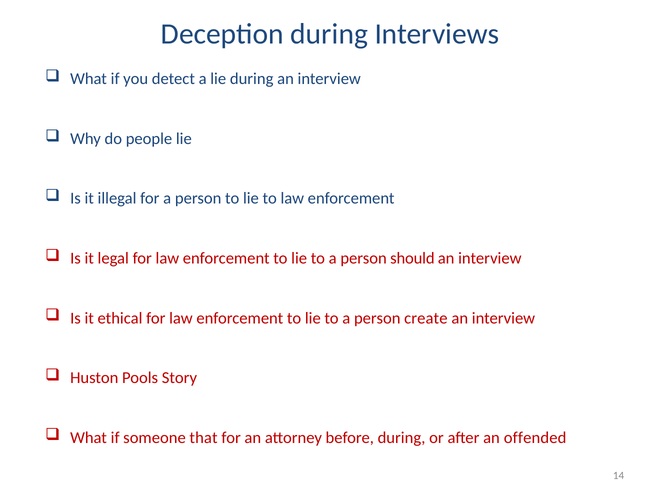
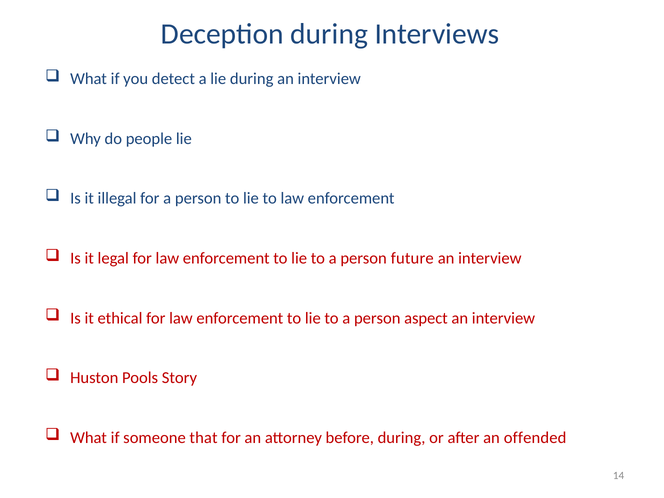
should: should -> future
create: create -> aspect
